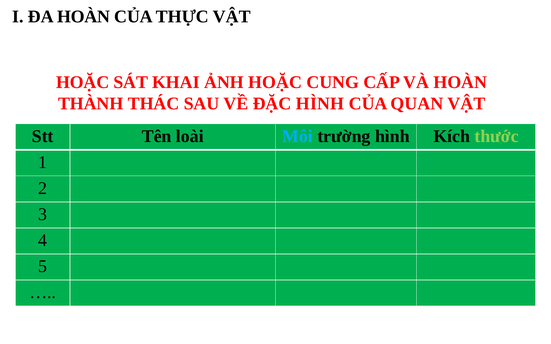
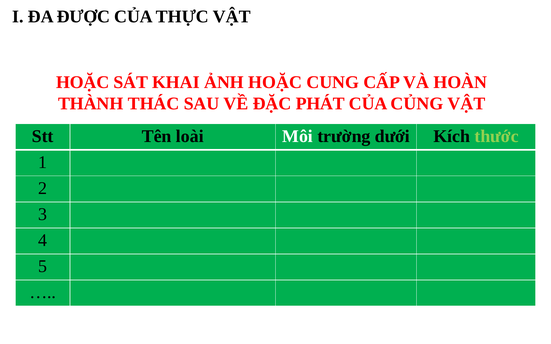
ĐA HOÀN: HOÀN -> ĐƯỢC
ĐẶC HÌNH: HÌNH -> PHÁT
QUAN: QUAN -> CỦNG
Môi colour: light blue -> white
trường hình: hình -> dưới
